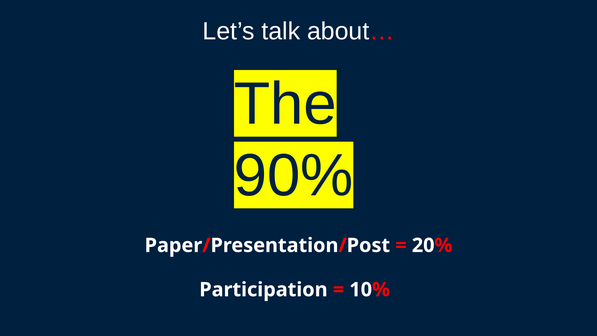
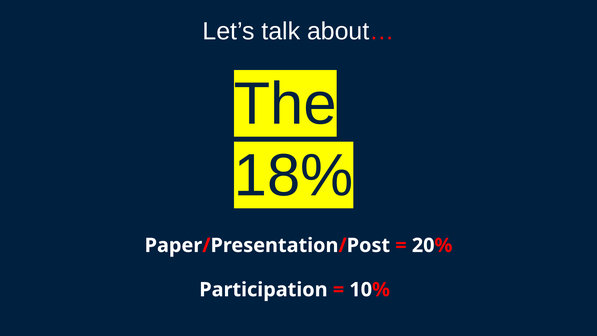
90%: 90% -> 18%
